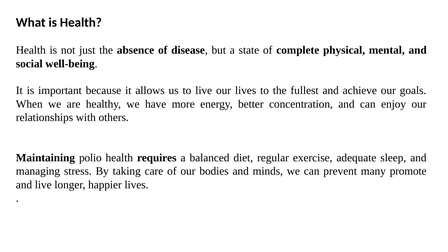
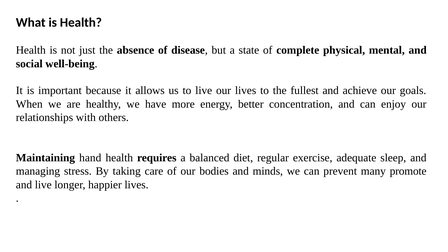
polio: polio -> hand
